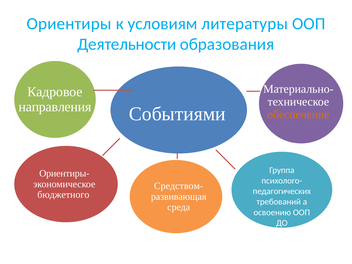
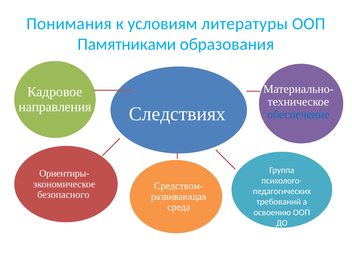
Ориентиры: Ориентиры -> Понимания
Деятельности: Деятельности -> Памятниками
Событиями: Событиями -> Следствиях
обеспечение colour: orange -> blue
бюджетного: бюджетного -> безопасного
